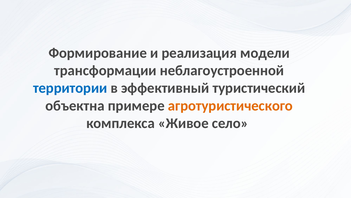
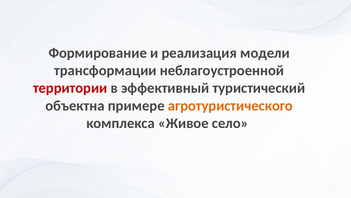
территории colour: blue -> red
